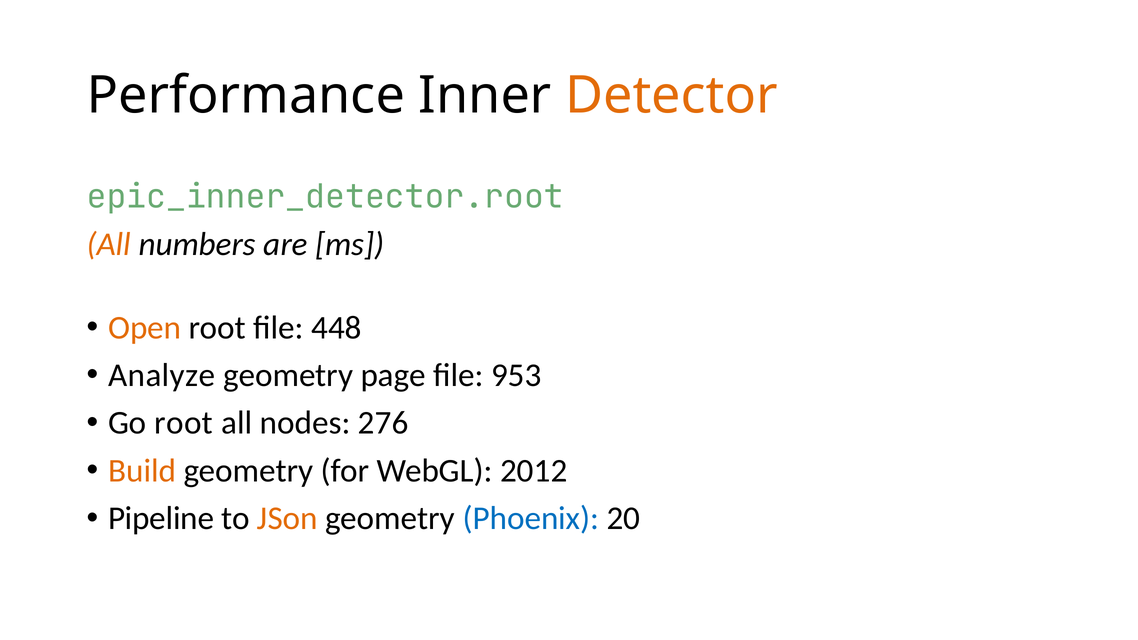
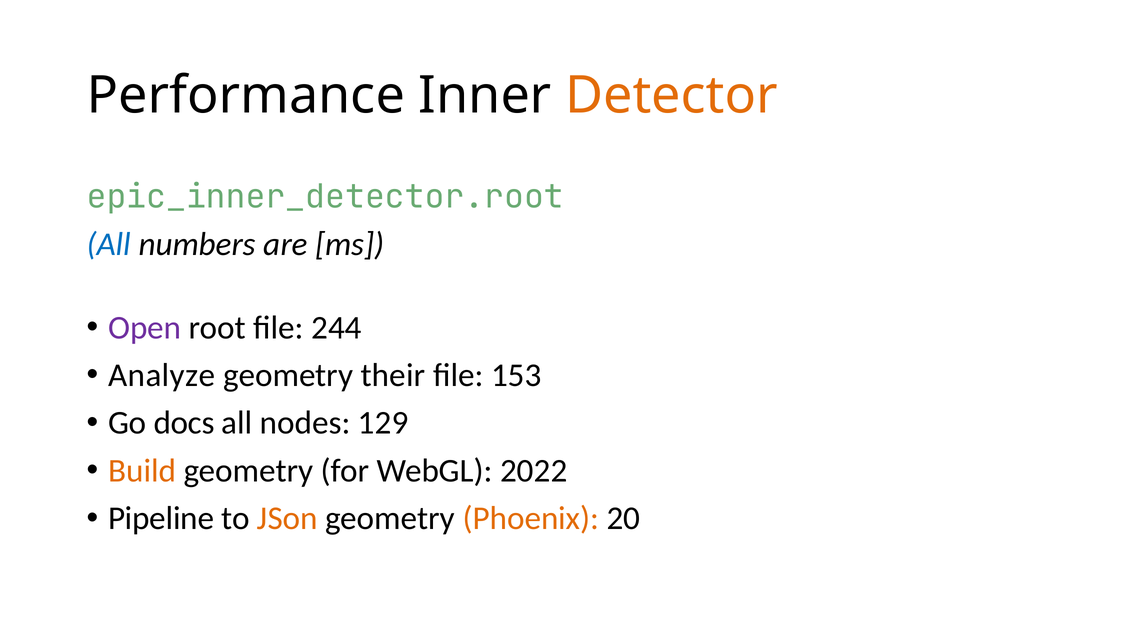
All at (109, 244) colour: orange -> blue
Open colour: orange -> purple
448: 448 -> 244
page: page -> their
953: 953 -> 153
Go root: root -> docs
276: 276 -> 129
2012: 2012 -> 2022
Phoenix colour: blue -> orange
